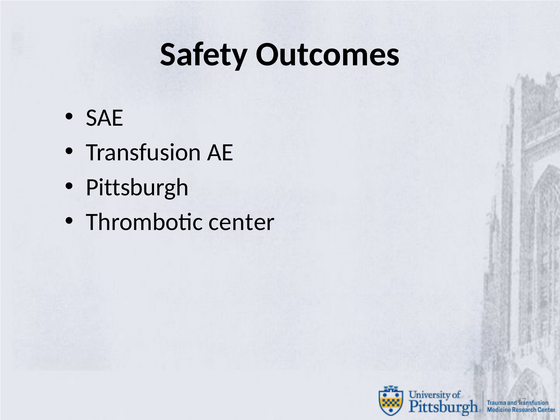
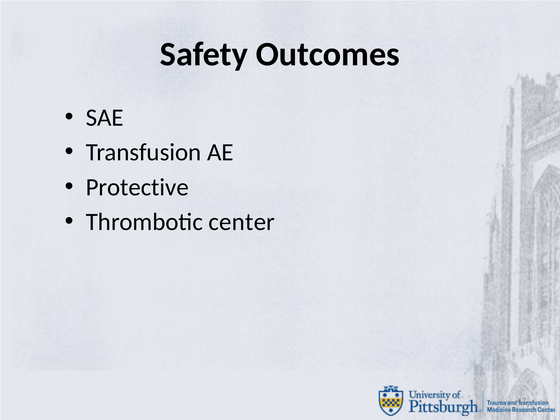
Pittsburgh: Pittsburgh -> Protective
